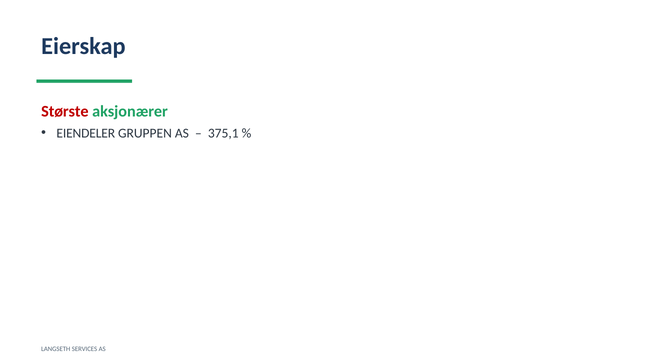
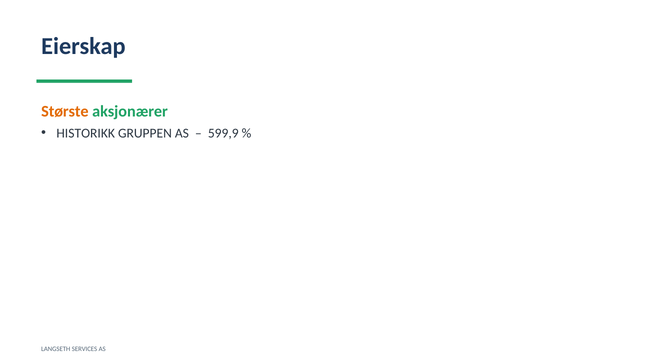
Største colour: red -> orange
EIENDELER: EIENDELER -> HISTORIKK
375,1: 375,1 -> 599,9
